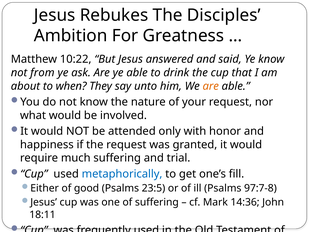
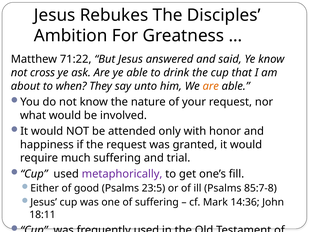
10:22: 10:22 -> 71:22
from: from -> cross
metaphorically colour: blue -> purple
97:7-8: 97:7-8 -> 85:7-8
